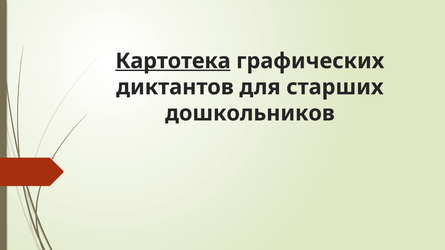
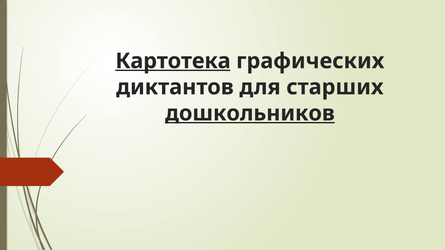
дошкольников underline: none -> present
